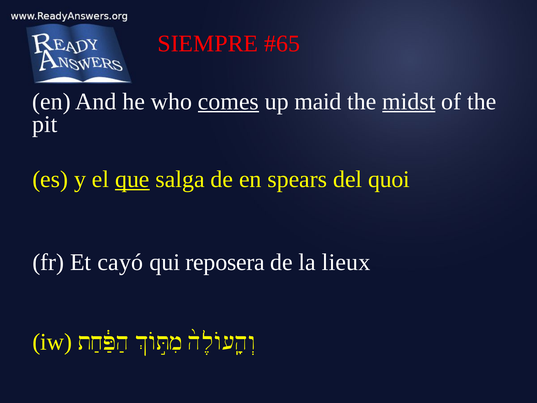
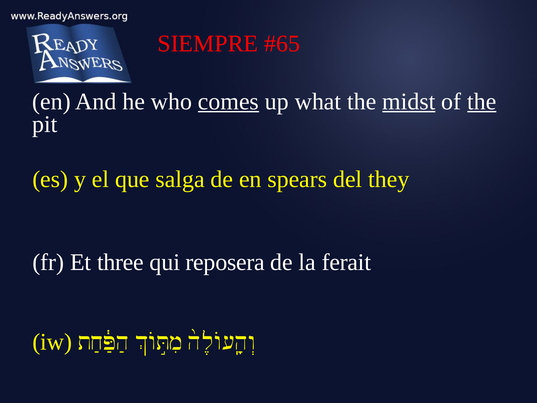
maid: maid -> what
the at (482, 101) underline: none -> present
que underline: present -> none
quoi: quoi -> they
cayó: cayó -> three
lieux: lieux -> ferait
